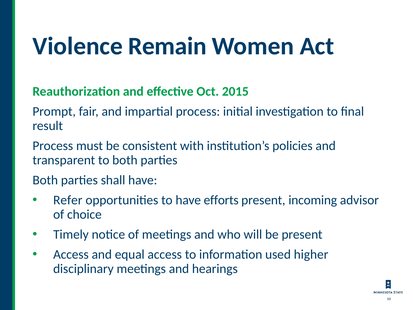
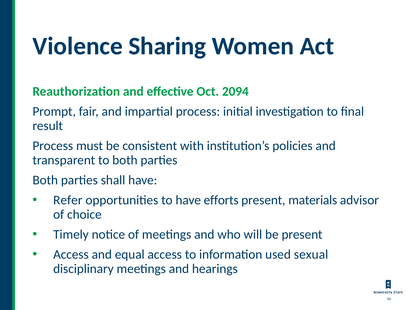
Remain: Remain -> Sharing
2015: 2015 -> 2094
incoming: incoming -> materials
higher: higher -> sexual
